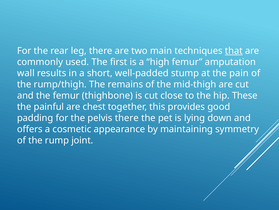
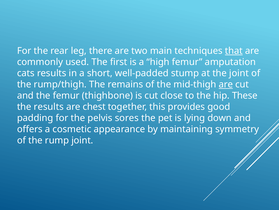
wall: wall -> cats
the pain: pain -> joint
are at (226, 84) underline: none -> present
the painful: painful -> results
pelvis there: there -> sores
